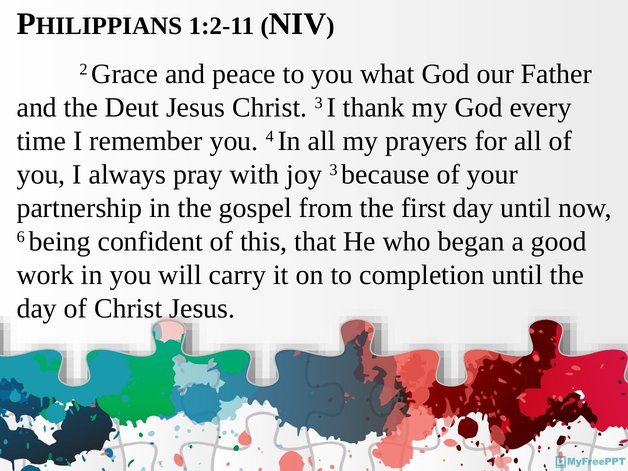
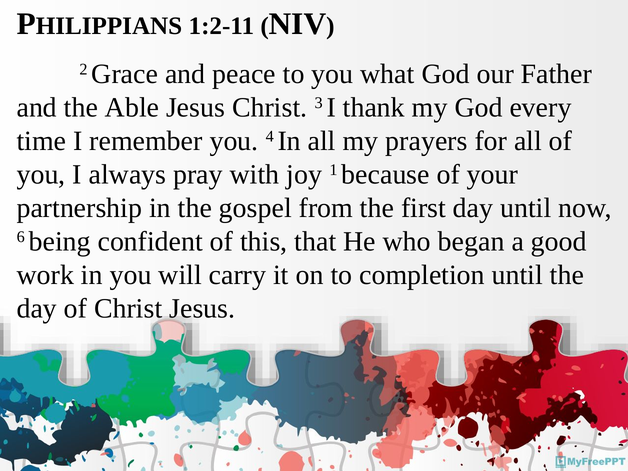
Deut: Deut -> Able
joy 3: 3 -> 1
